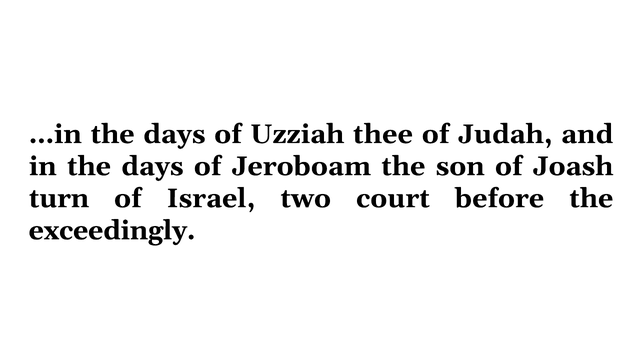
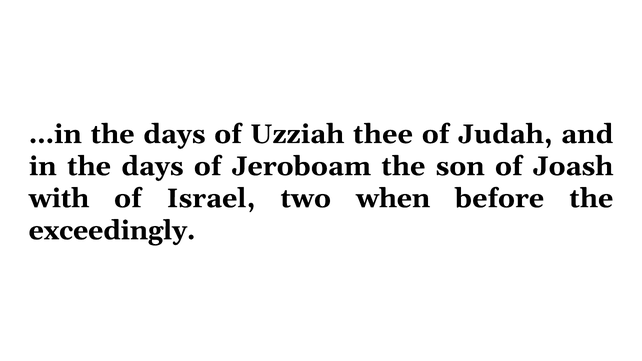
turn: turn -> with
court: court -> when
